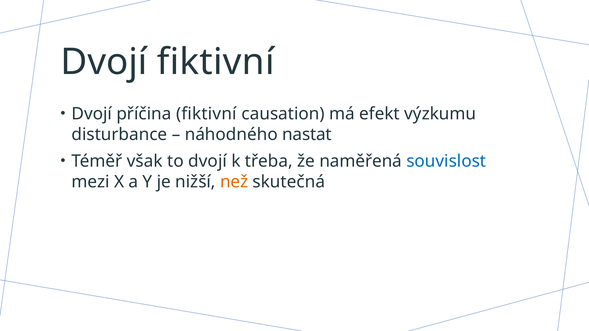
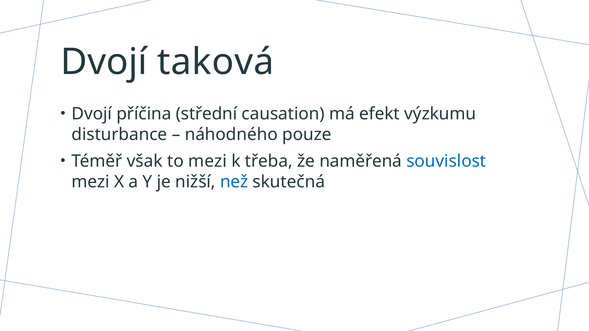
Dvojí fiktivní: fiktivní -> taková
příčina fiktivní: fiktivní -> střední
nastat: nastat -> pouze
to dvojí: dvojí -> mezi
než colour: orange -> blue
